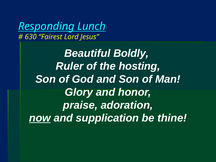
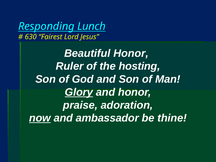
Beautiful Boldly: Boldly -> Honor
Glory underline: none -> present
supplication: supplication -> ambassador
